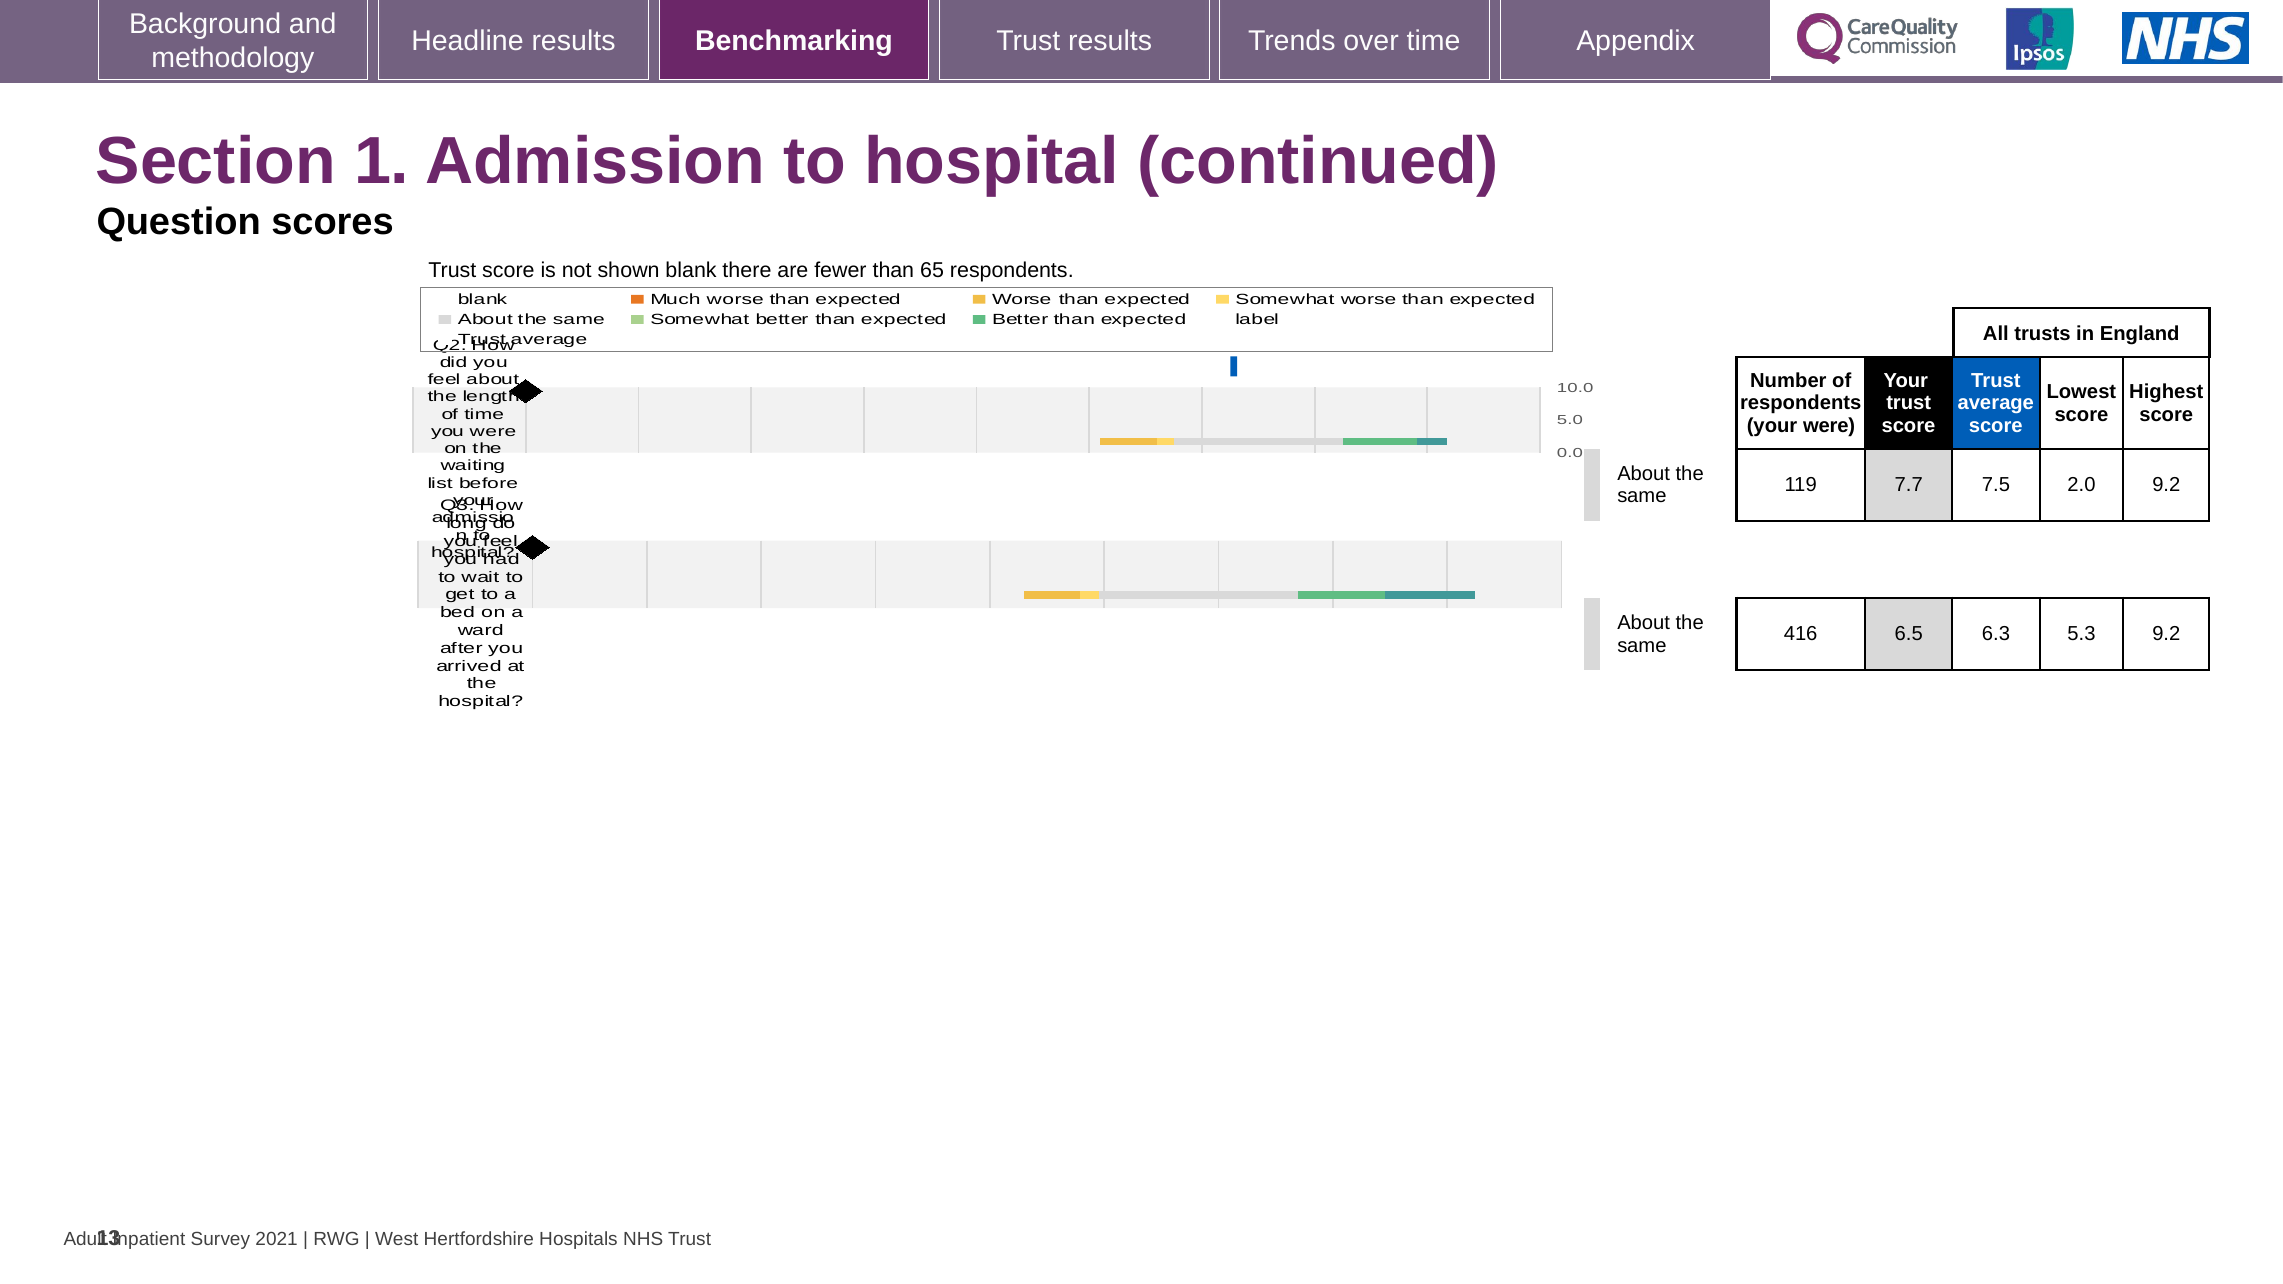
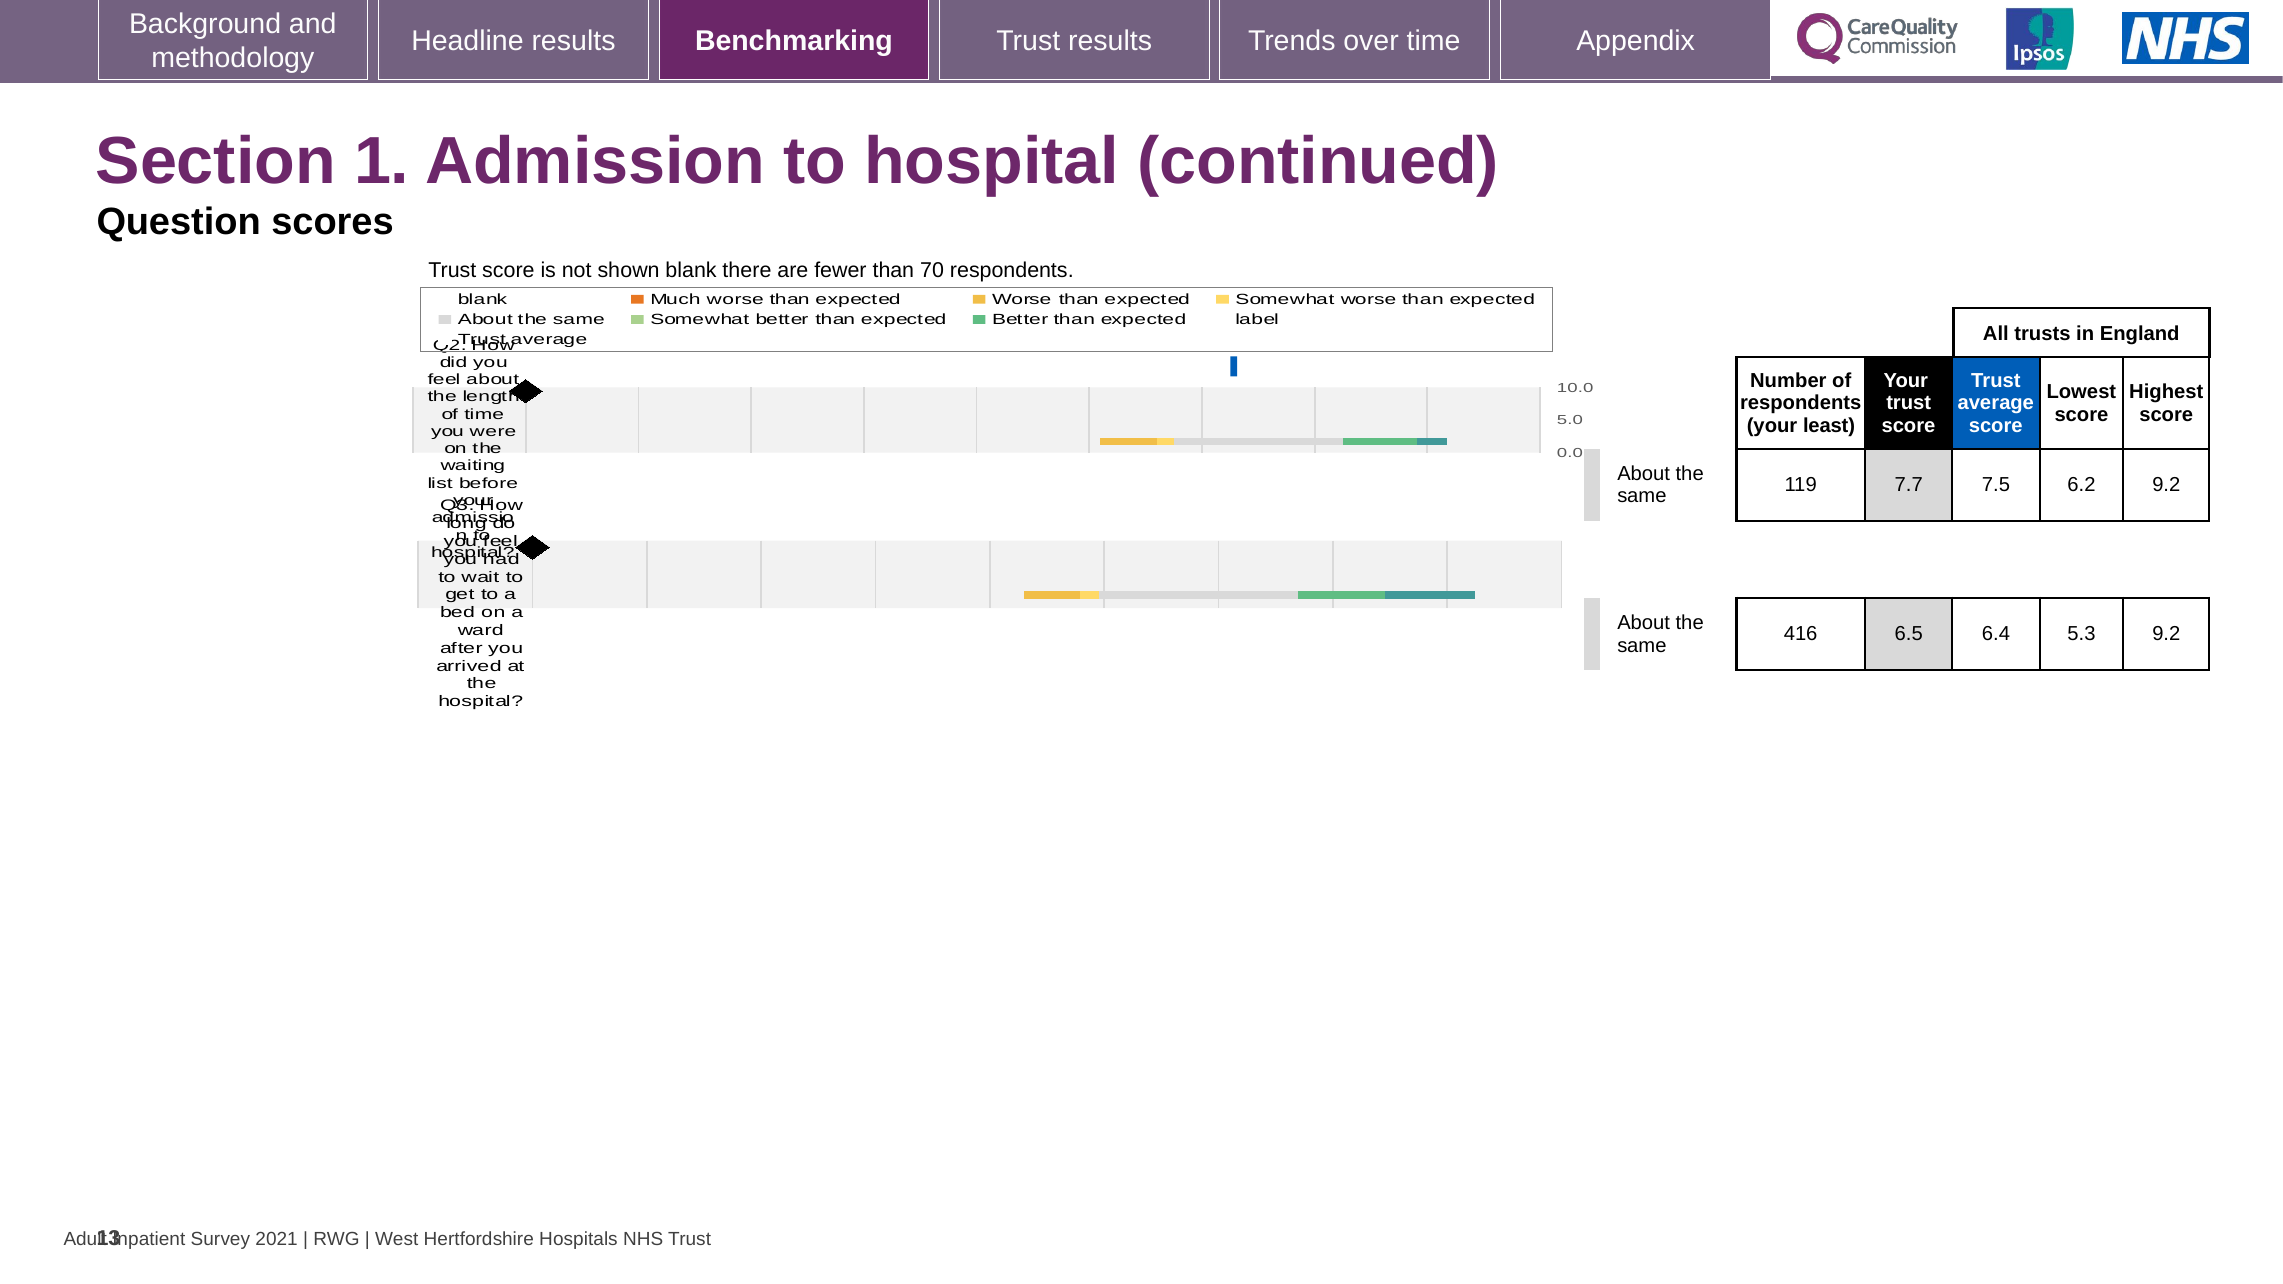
65: 65 -> 70
your were: were -> least
2.0: 2.0 -> 6.2
6.3: 6.3 -> 6.4
